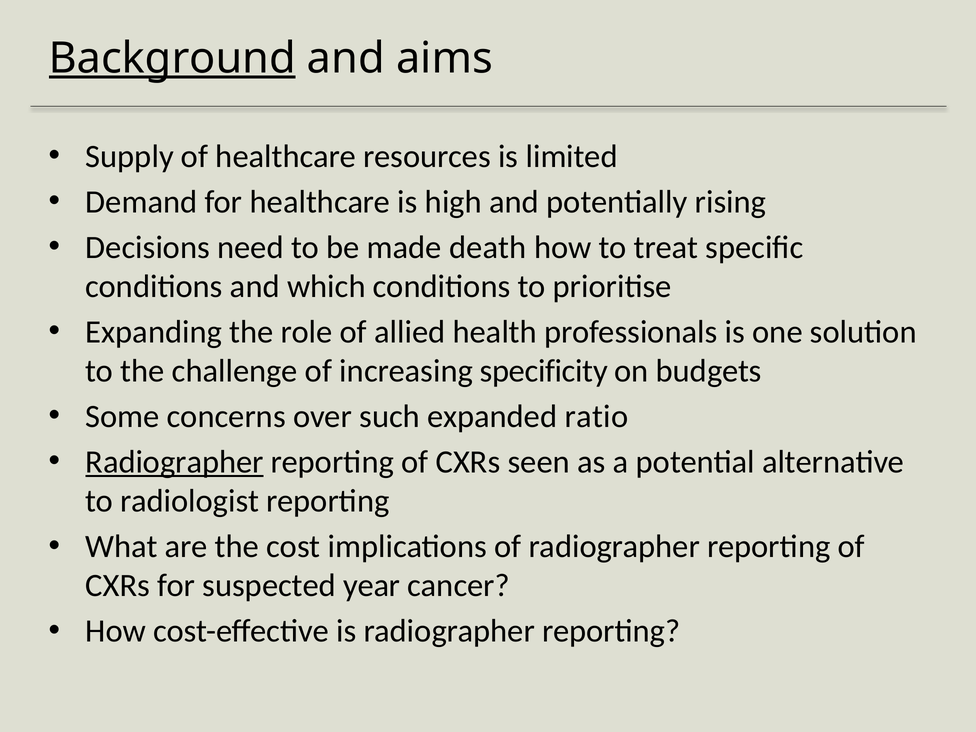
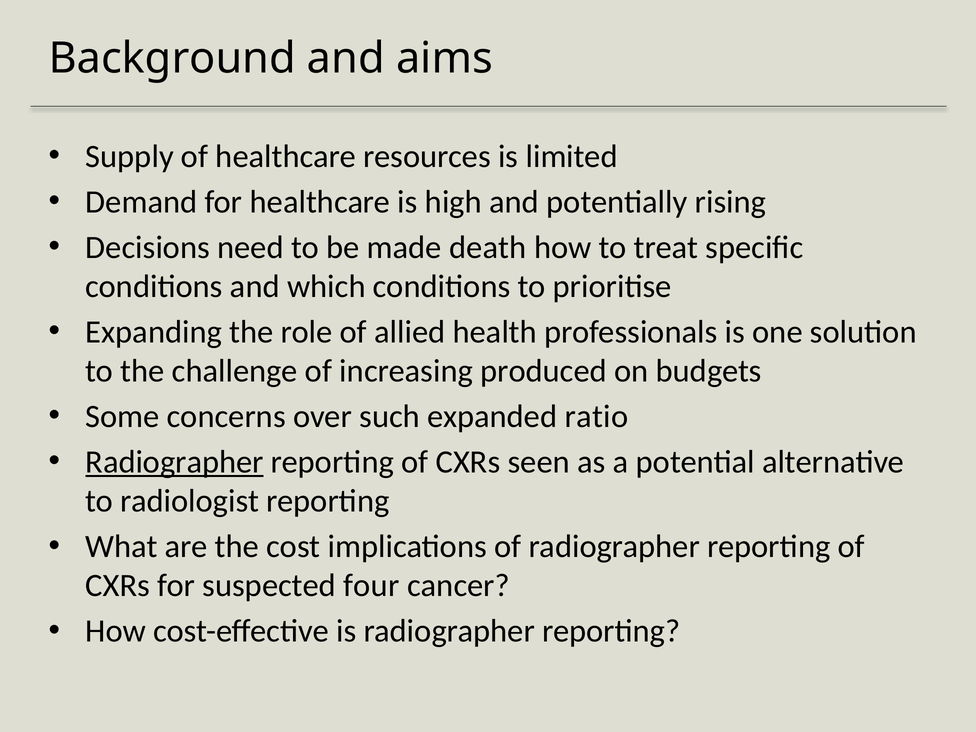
Background underline: present -> none
specificity: specificity -> produced
year: year -> four
